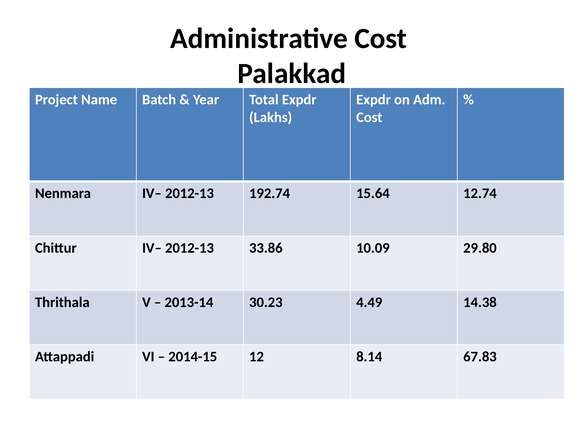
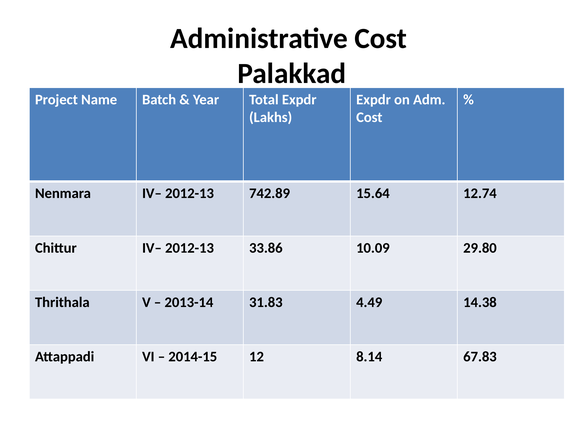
192.74: 192.74 -> 742.89
30.23: 30.23 -> 31.83
